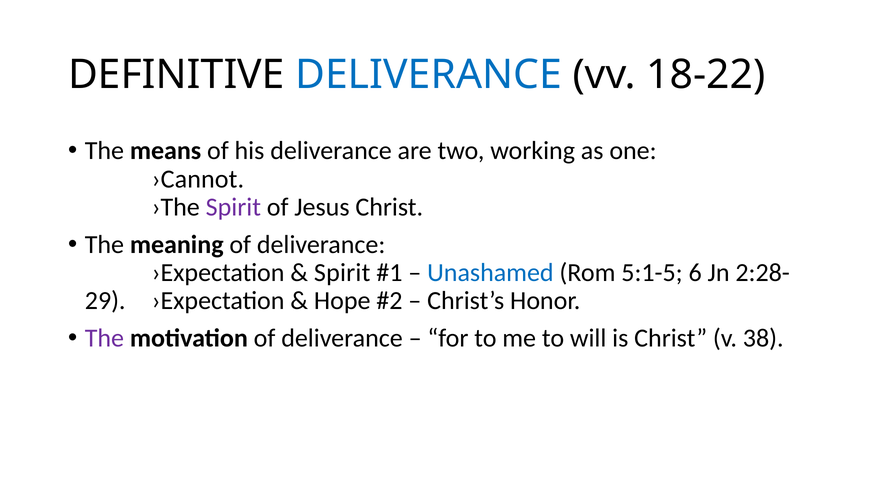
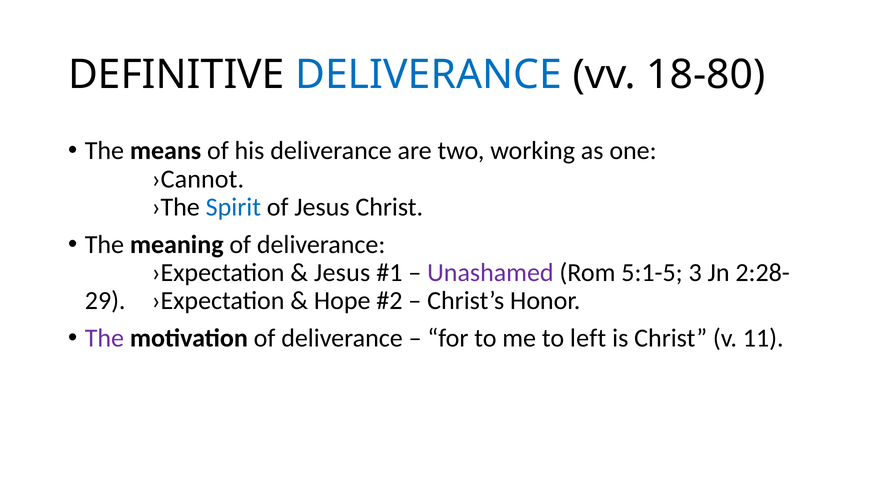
18-22: 18-22 -> 18-80
Spirit at (233, 207) colour: purple -> blue
Spirit at (342, 273): Spirit -> Jesus
Unashamed colour: blue -> purple
6: 6 -> 3
will: will -> left
38: 38 -> 11
